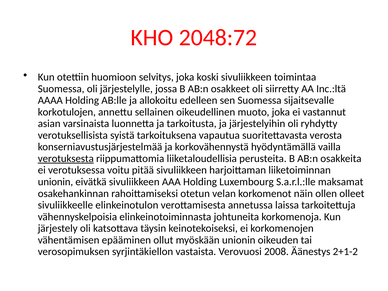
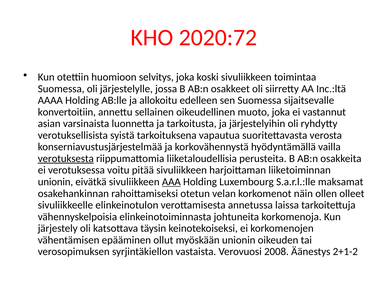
2048:72: 2048:72 -> 2020:72
korkotulojen: korkotulojen -> konvertoitiin
AAA underline: none -> present
